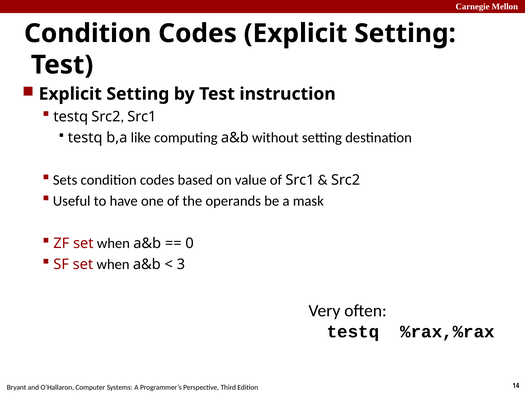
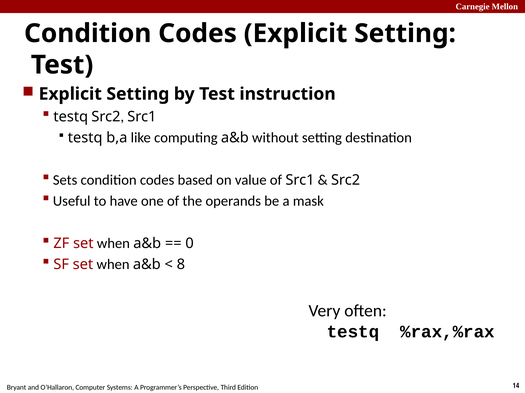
3: 3 -> 8
